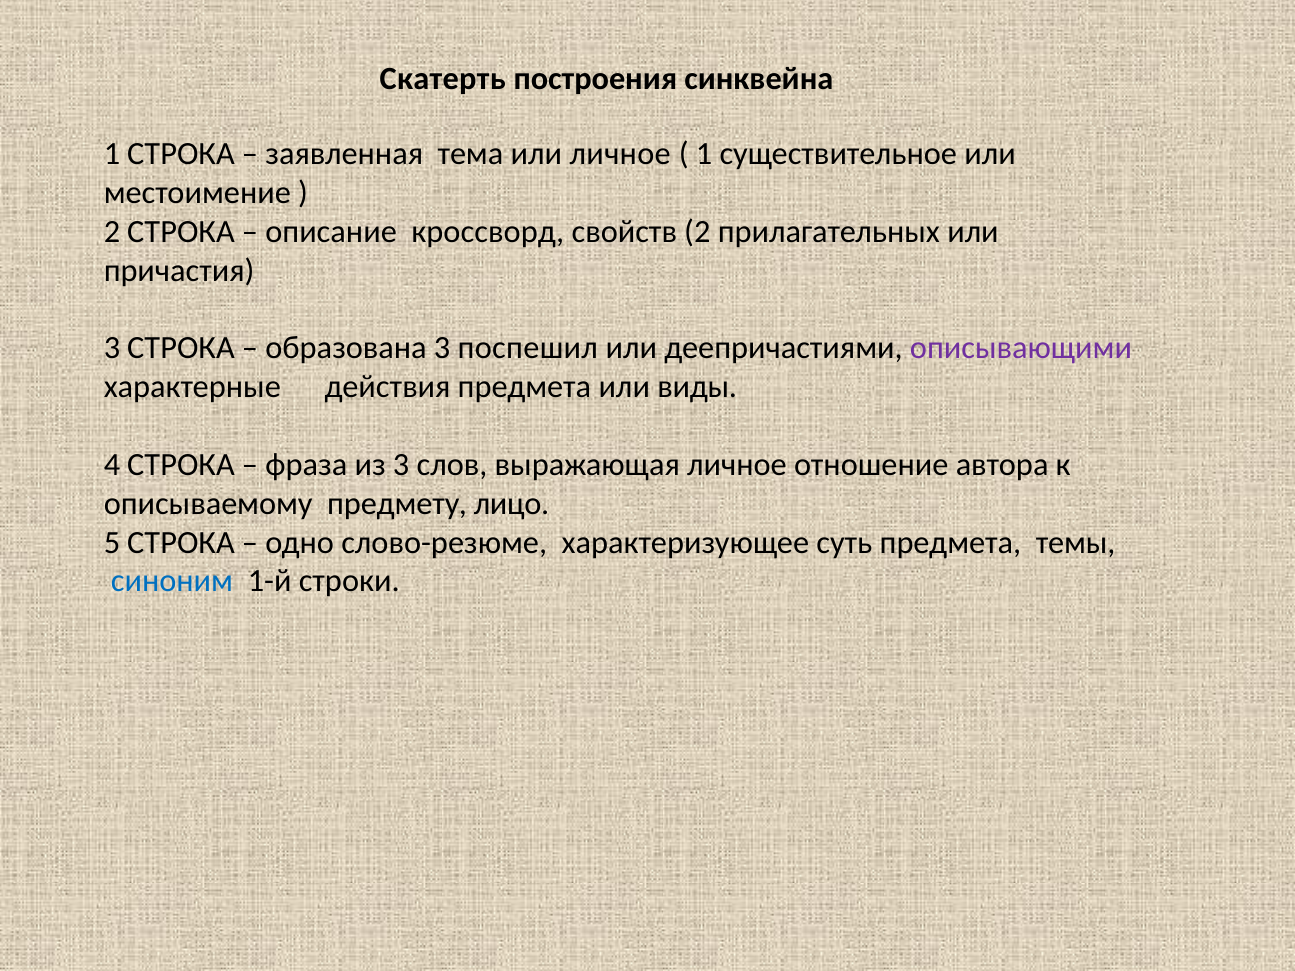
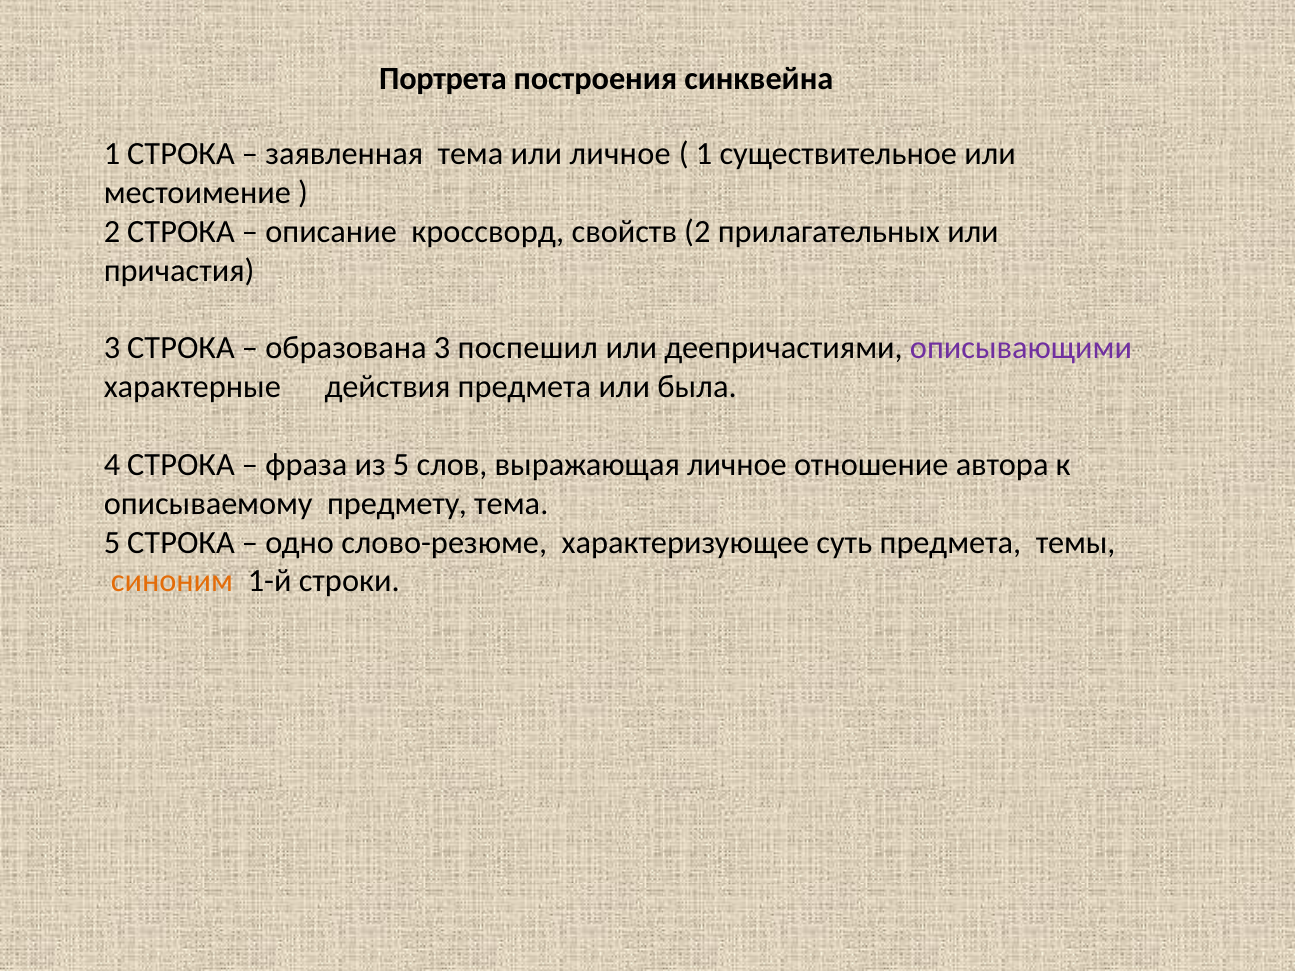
Скатерть: Скатерть -> Портрета
виды: виды -> была
из 3: 3 -> 5
предмету лицо: лицо -> тема
синоним colour: blue -> orange
